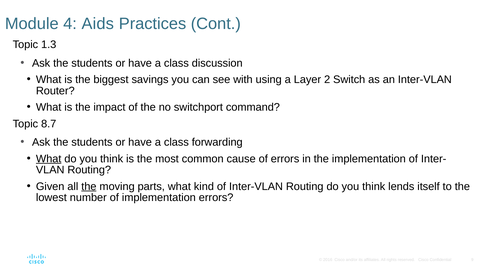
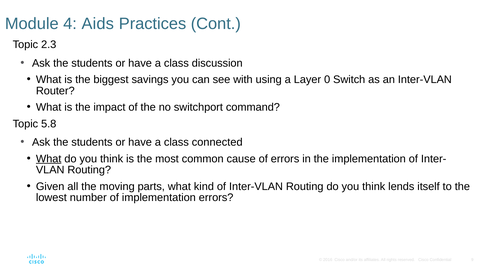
1.3: 1.3 -> 2.3
2: 2 -> 0
8.7: 8.7 -> 5.8
forwarding: forwarding -> connected
the at (89, 186) underline: present -> none
